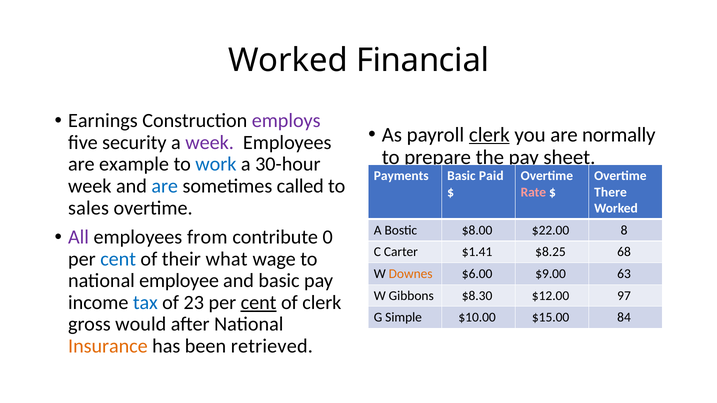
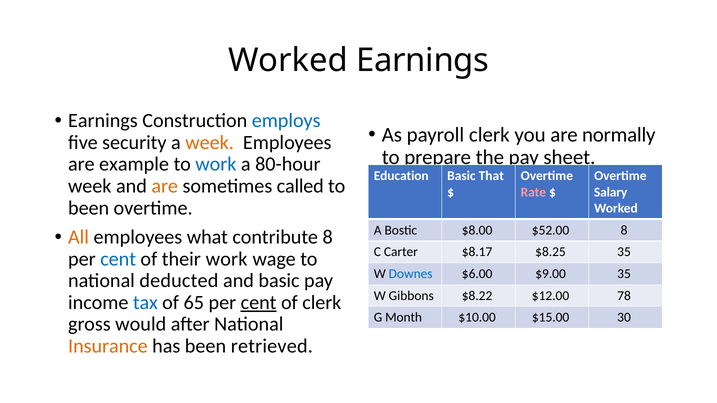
Worked Financial: Financial -> Earnings
employs colour: purple -> blue
clerk at (489, 135) underline: present -> none
week at (210, 143) colour: purple -> orange
30-hour: 30-hour -> 80-hour
Payments: Payments -> Education
Paid: Paid -> That
are at (165, 186) colour: blue -> orange
There: There -> Salary
sales at (88, 208): sales -> been
$22.00: $22.00 -> $52.00
All colour: purple -> orange
from: from -> what
contribute 0: 0 -> 8
$1.41: $1.41 -> $8.17
$8.25 68: 68 -> 35
their what: what -> work
Downes colour: orange -> blue
$9.00 63: 63 -> 35
employee: employee -> deducted
$8.30: $8.30 -> $8.22
97: 97 -> 78
23: 23 -> 65
Simple: Simple -> Month
84: 84 -> 30
